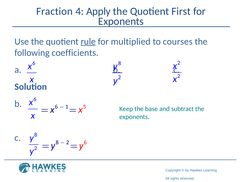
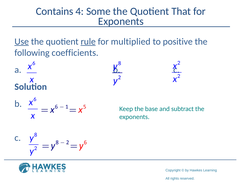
Fraction: Fraction -> Contains
Apply: Apply -> Some
First: First -> That
Use underline: none -> present
courses: courses -> positive
